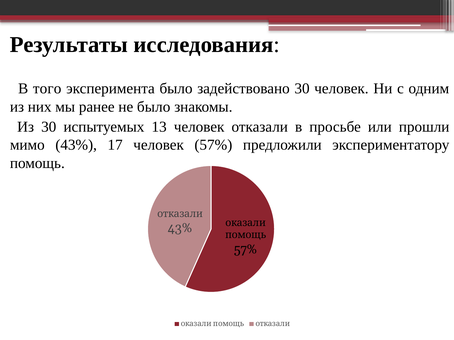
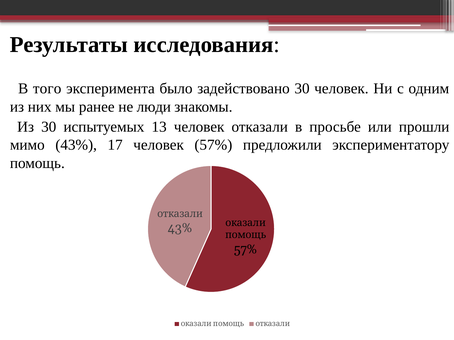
не было: было -> люди
